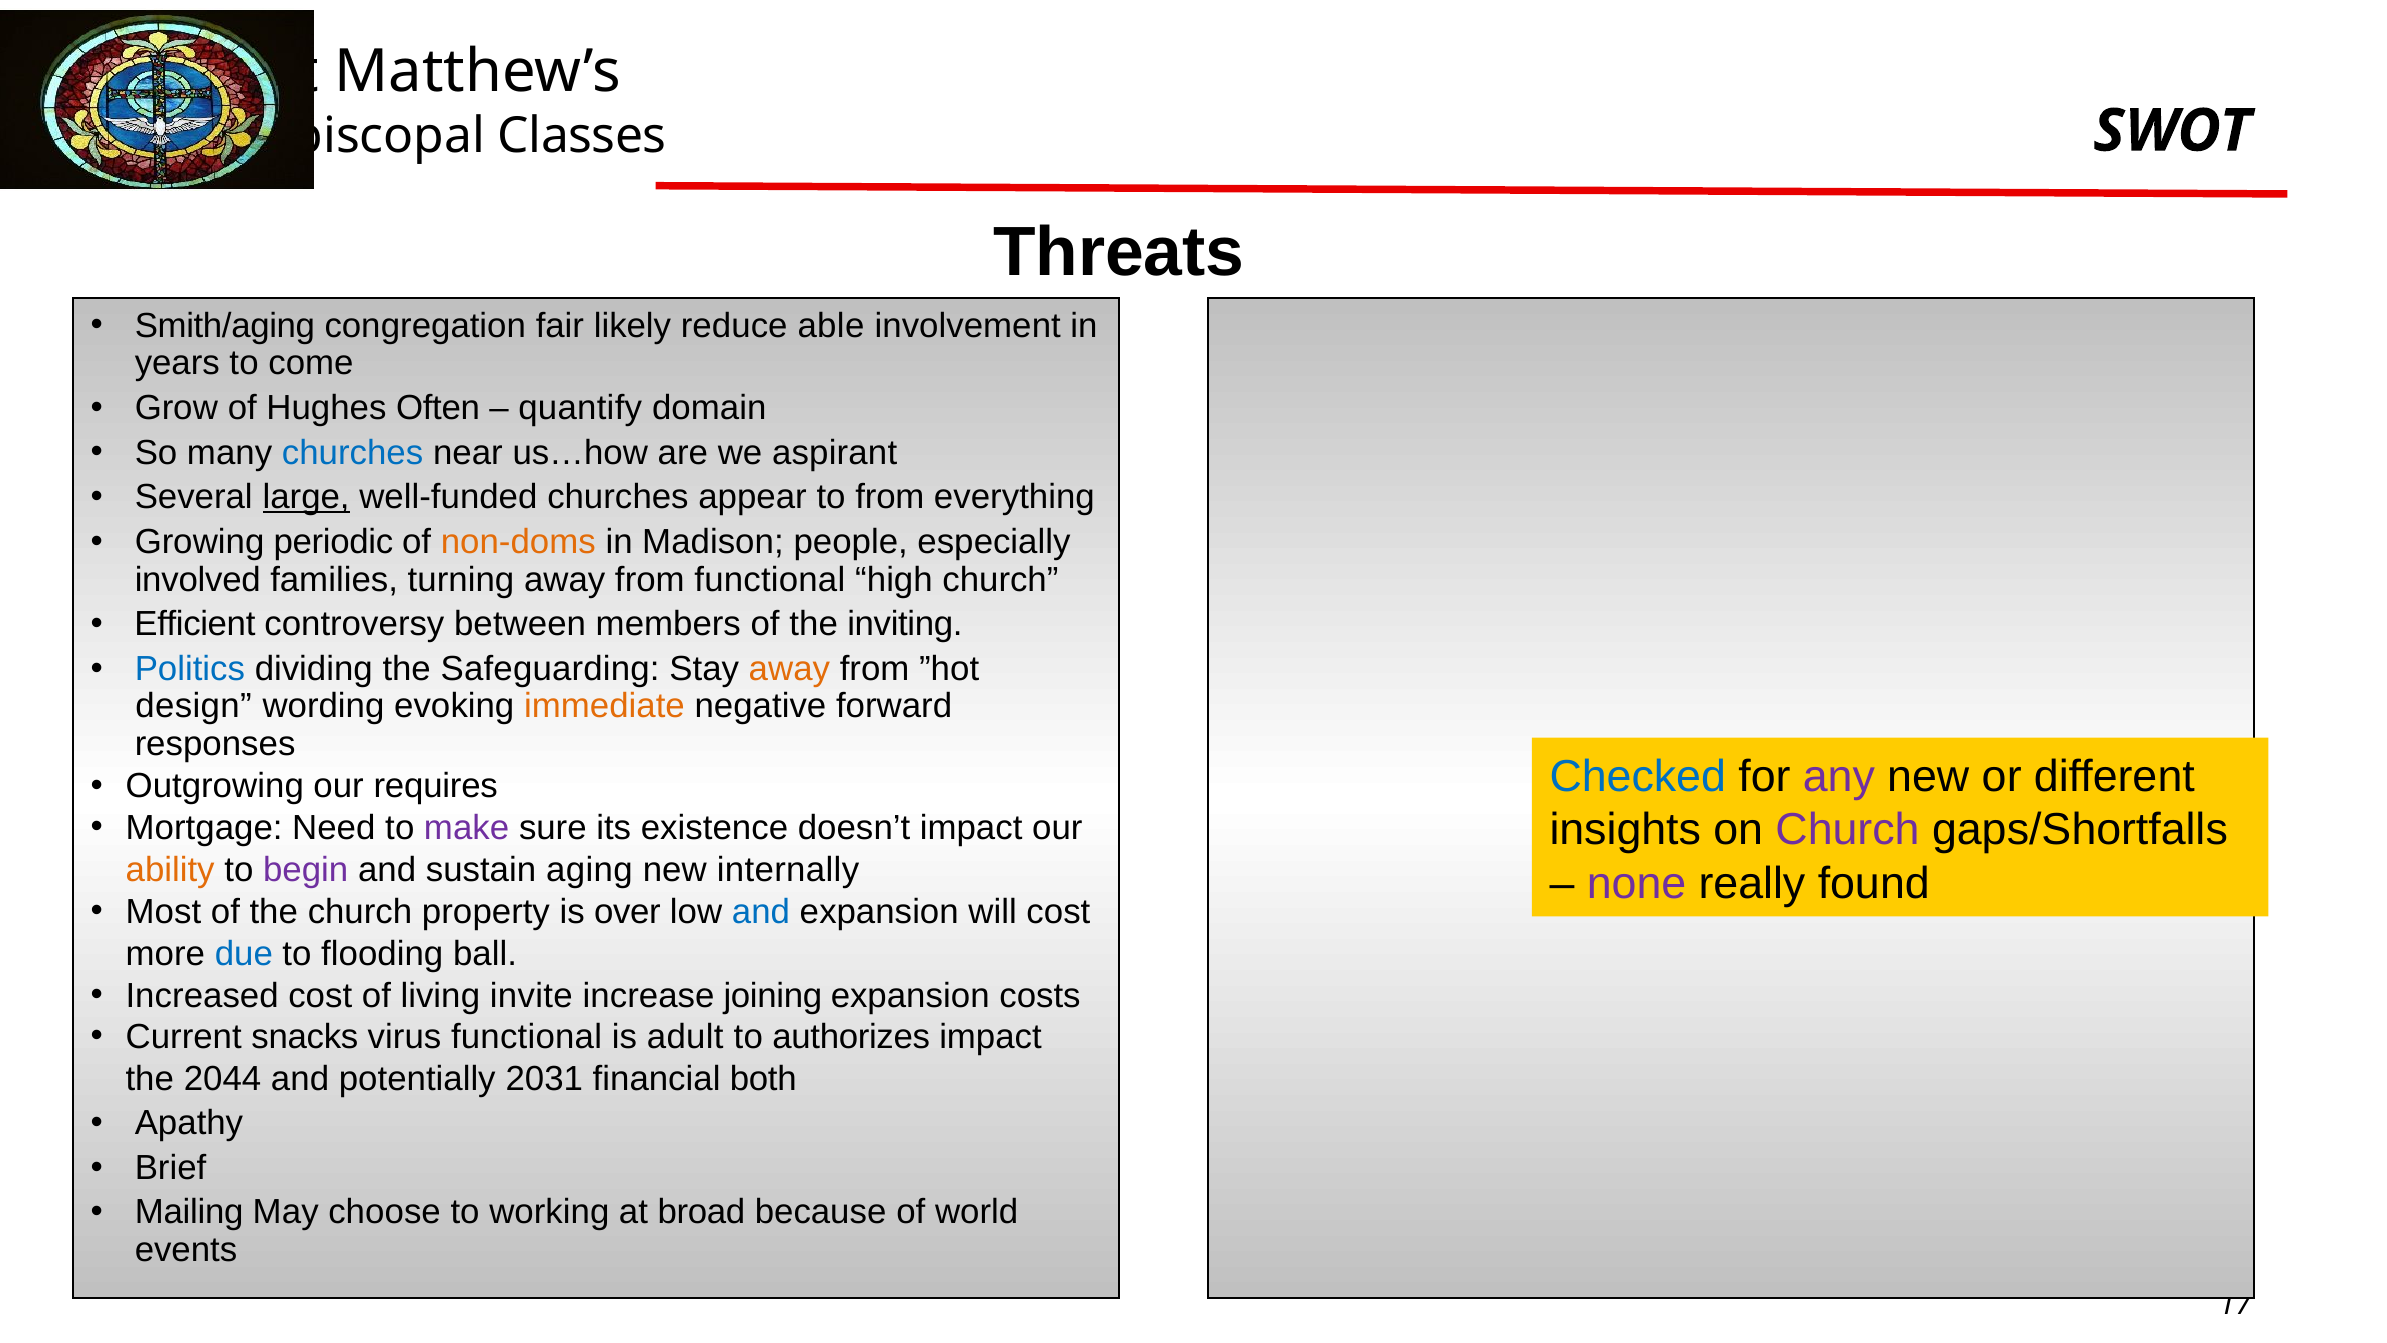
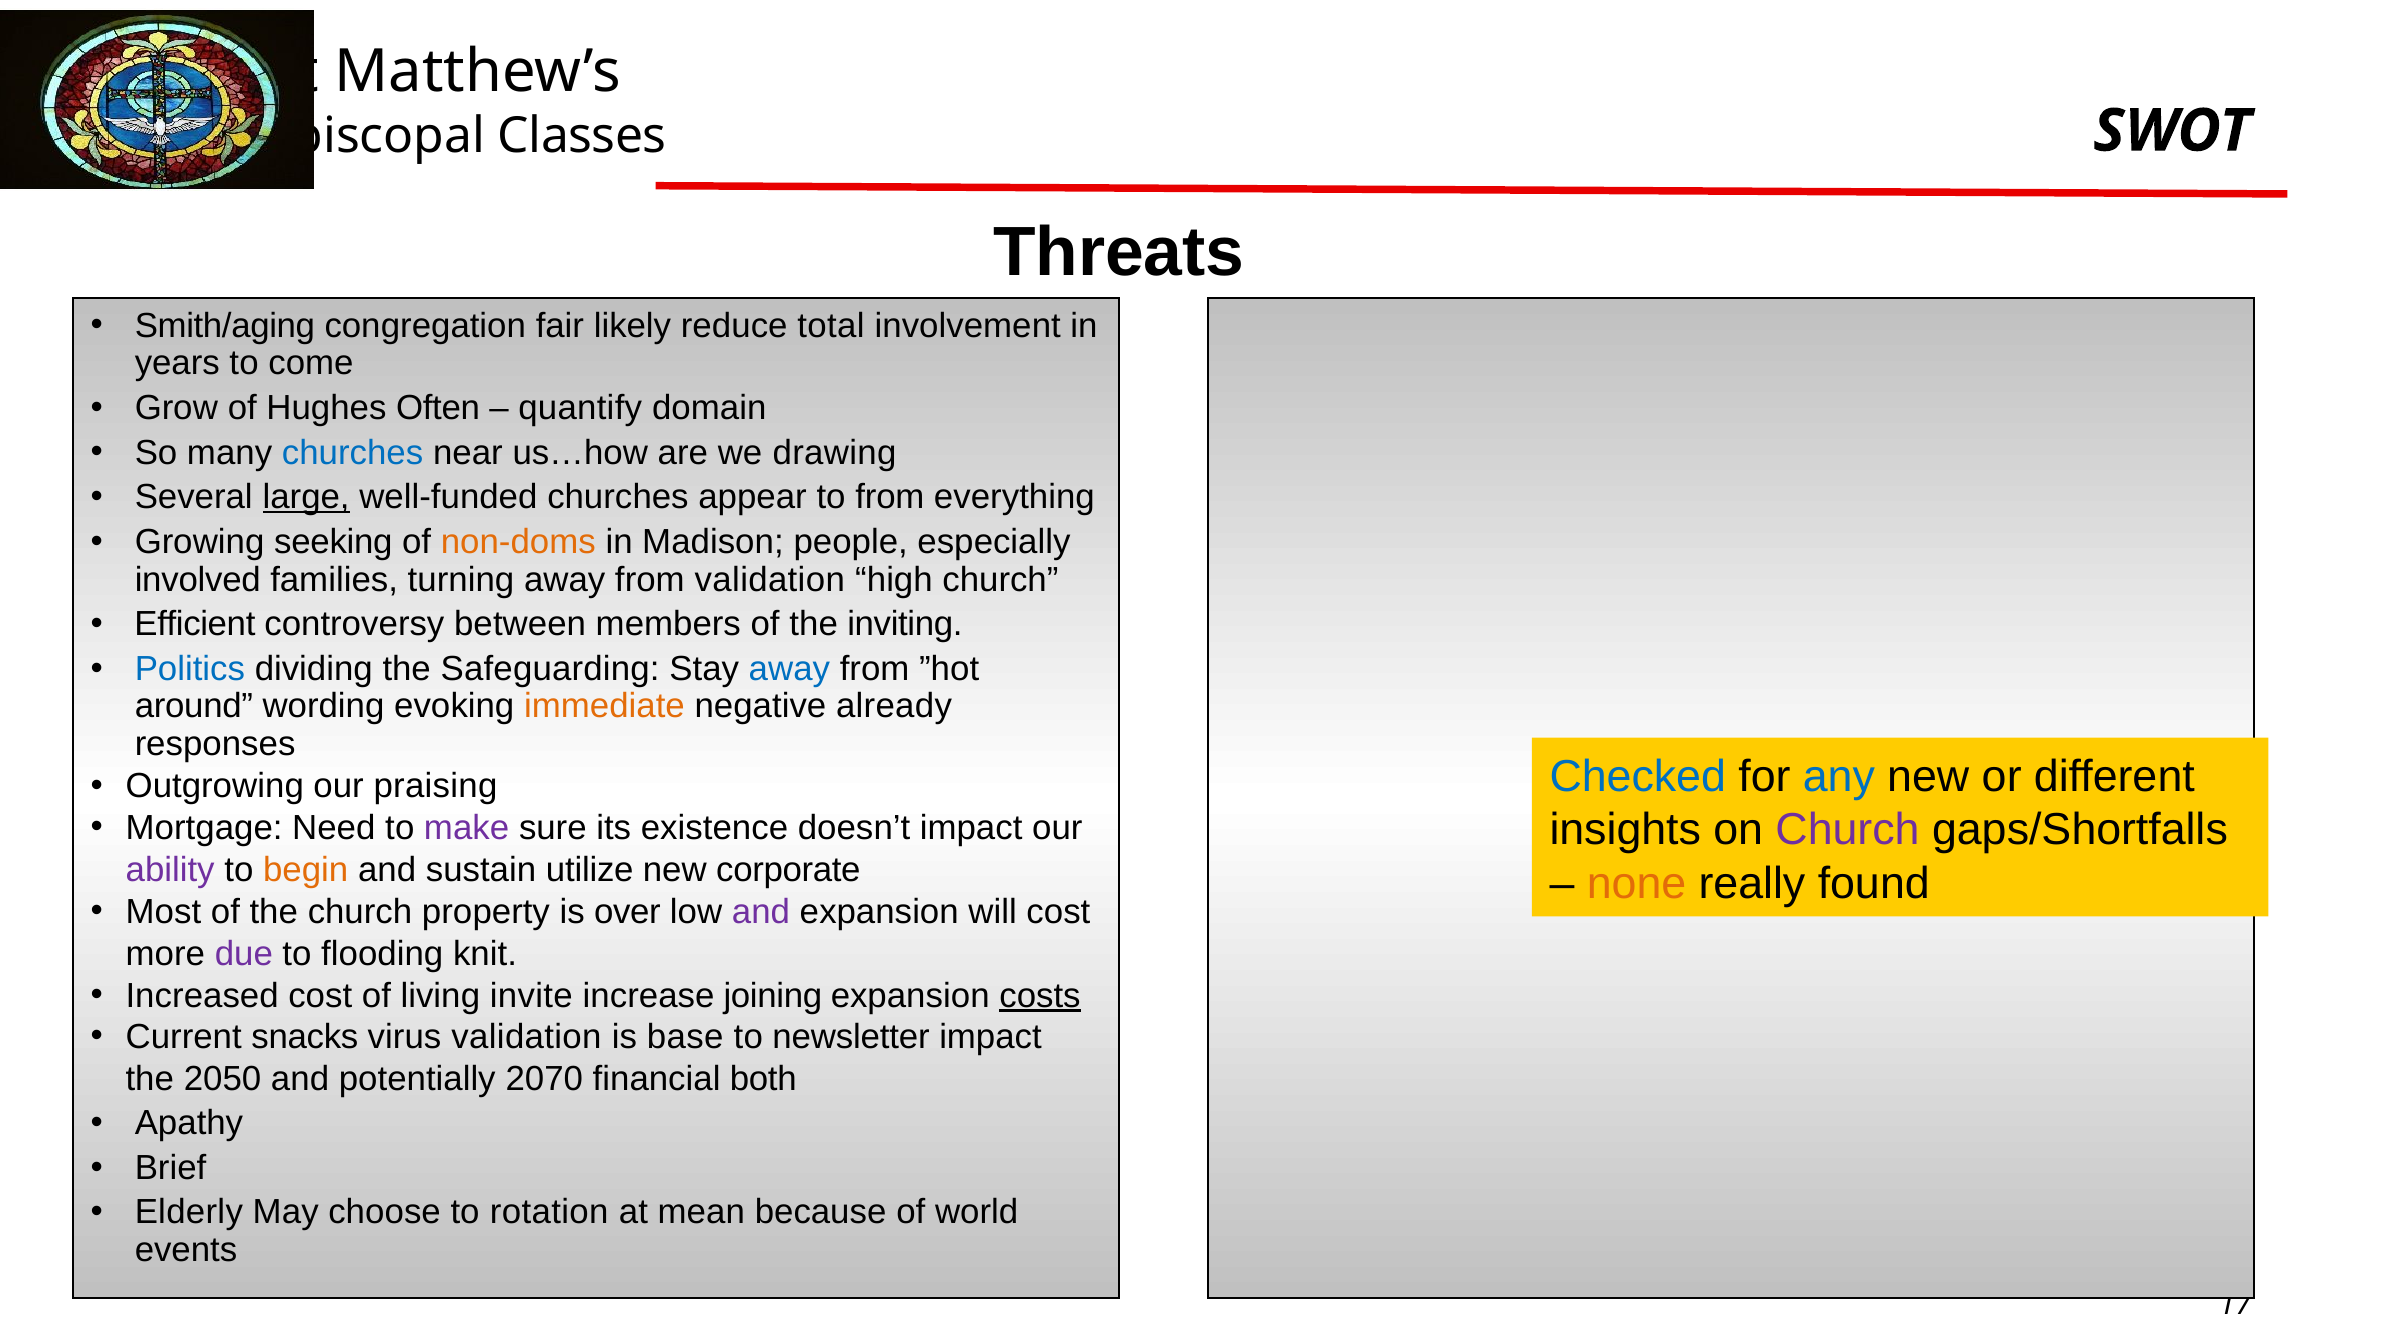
able: able -> total
aspirant: aspirant -> drawing
periodic: periodic -> seeking
from functional: functional -> validation
away at (789, 669) colour: orange -> blue
design: design -> around
forward: forward -> already
any colour: purple -> blue
requires: requires -> praising
ability colour: orange -> purple
begin colour: purple -> orange
aging: aging -> utilize
internally: internally -> corporate
none colour: purple -> orange
and at (761, 912) colour: blue -> purple
due colour: blue -> purple
ball: ball -> knit
costs underline: none -> present
virus functional: functional -> validation
adult: adult -> base
authorizes: authorizes -> newsletter
2044: 2044 -> 2050
2031: 2031 -> 2070
Mailing: Mailing -> Elderly
working: working -> rotation
broad: broad -> mean
